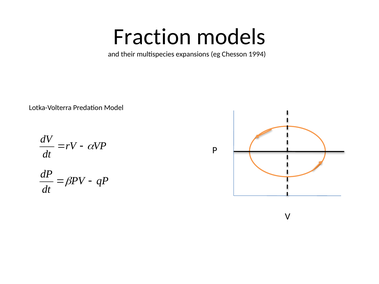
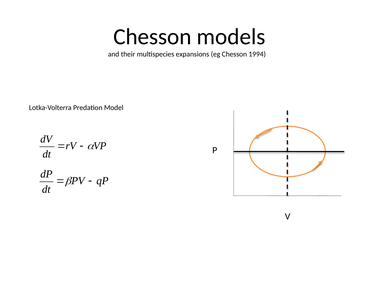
Fraction at (152, 37): Fraction -> Chesson
